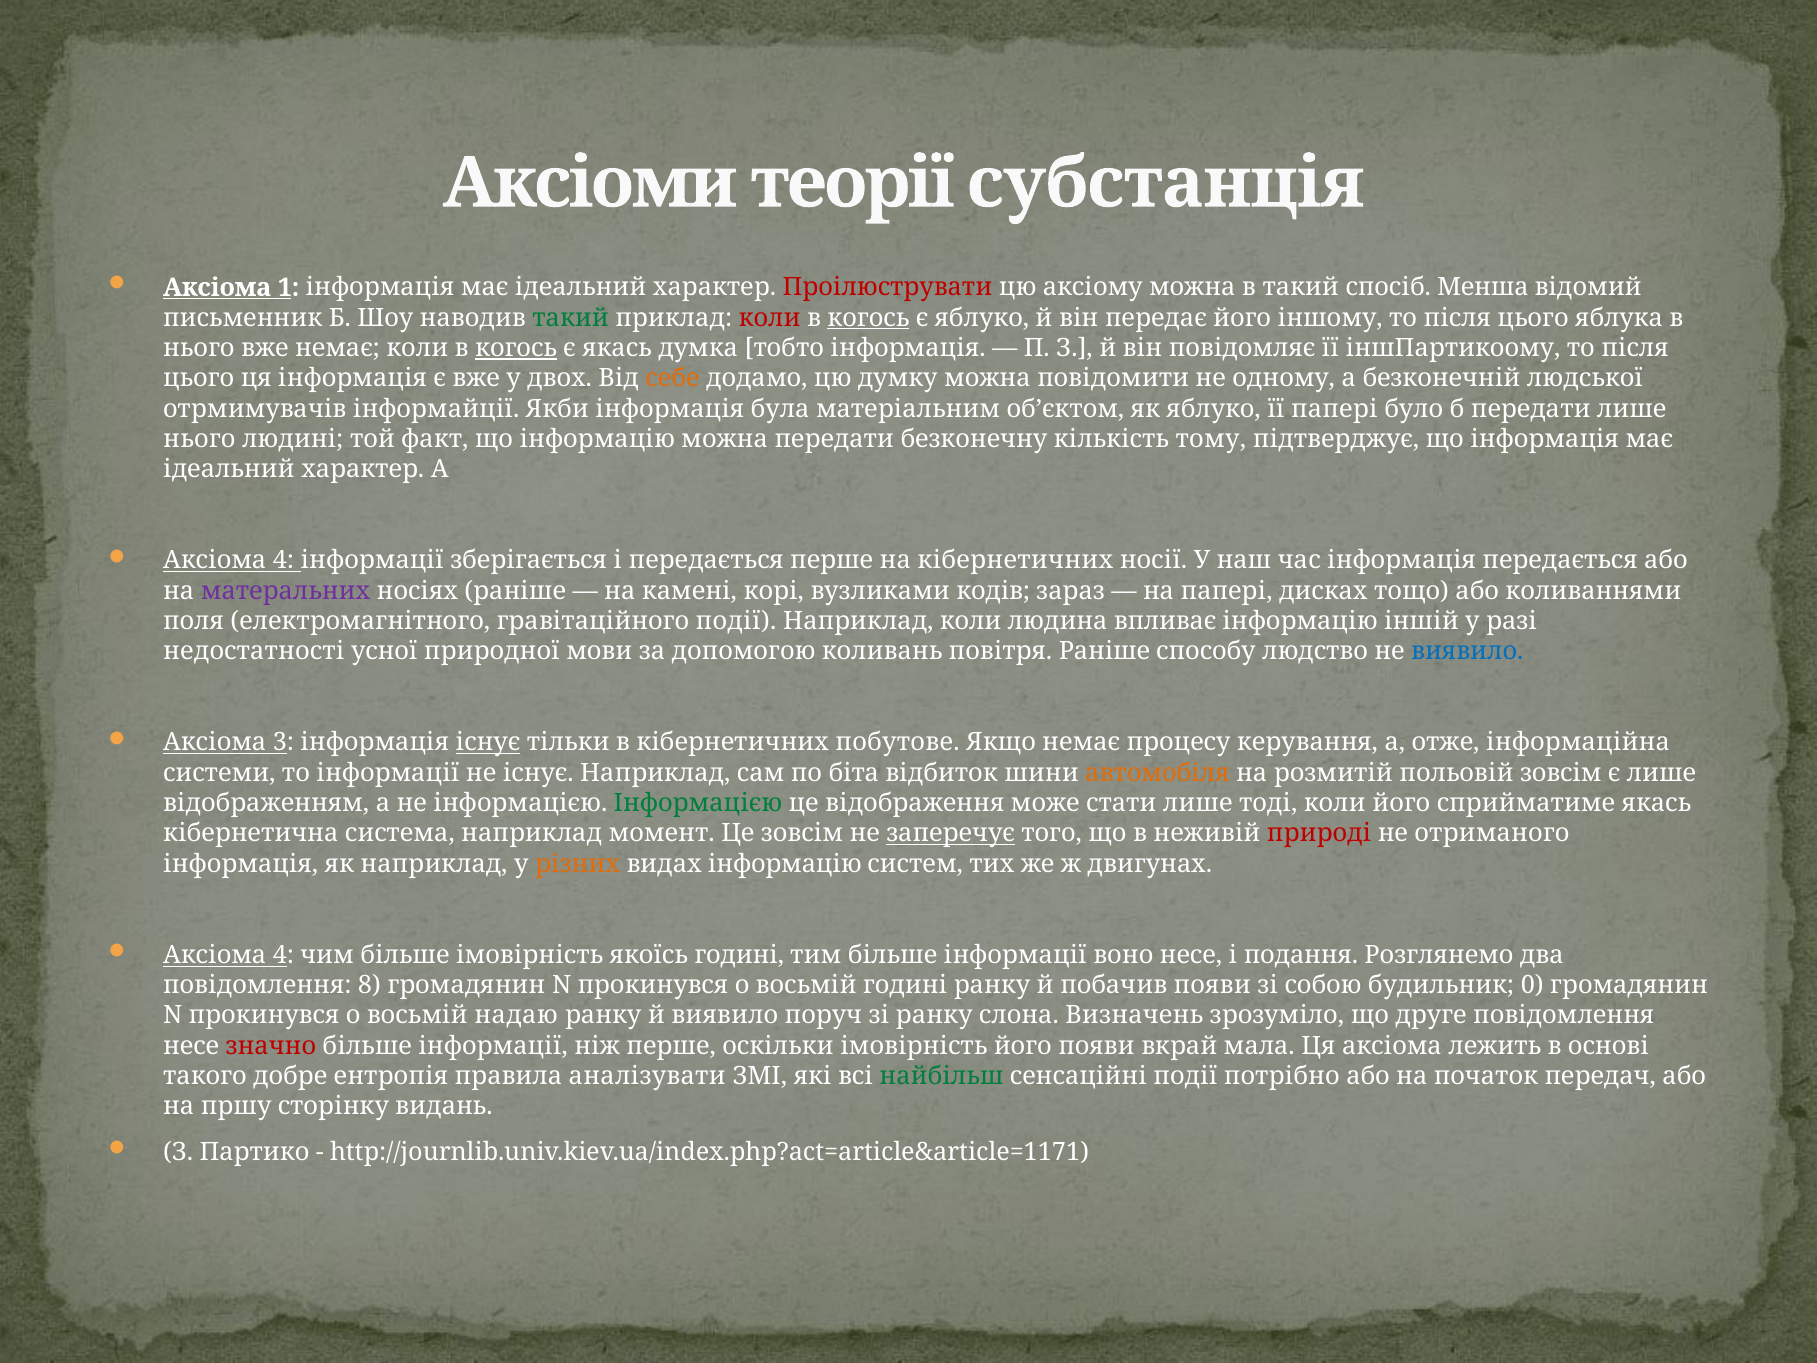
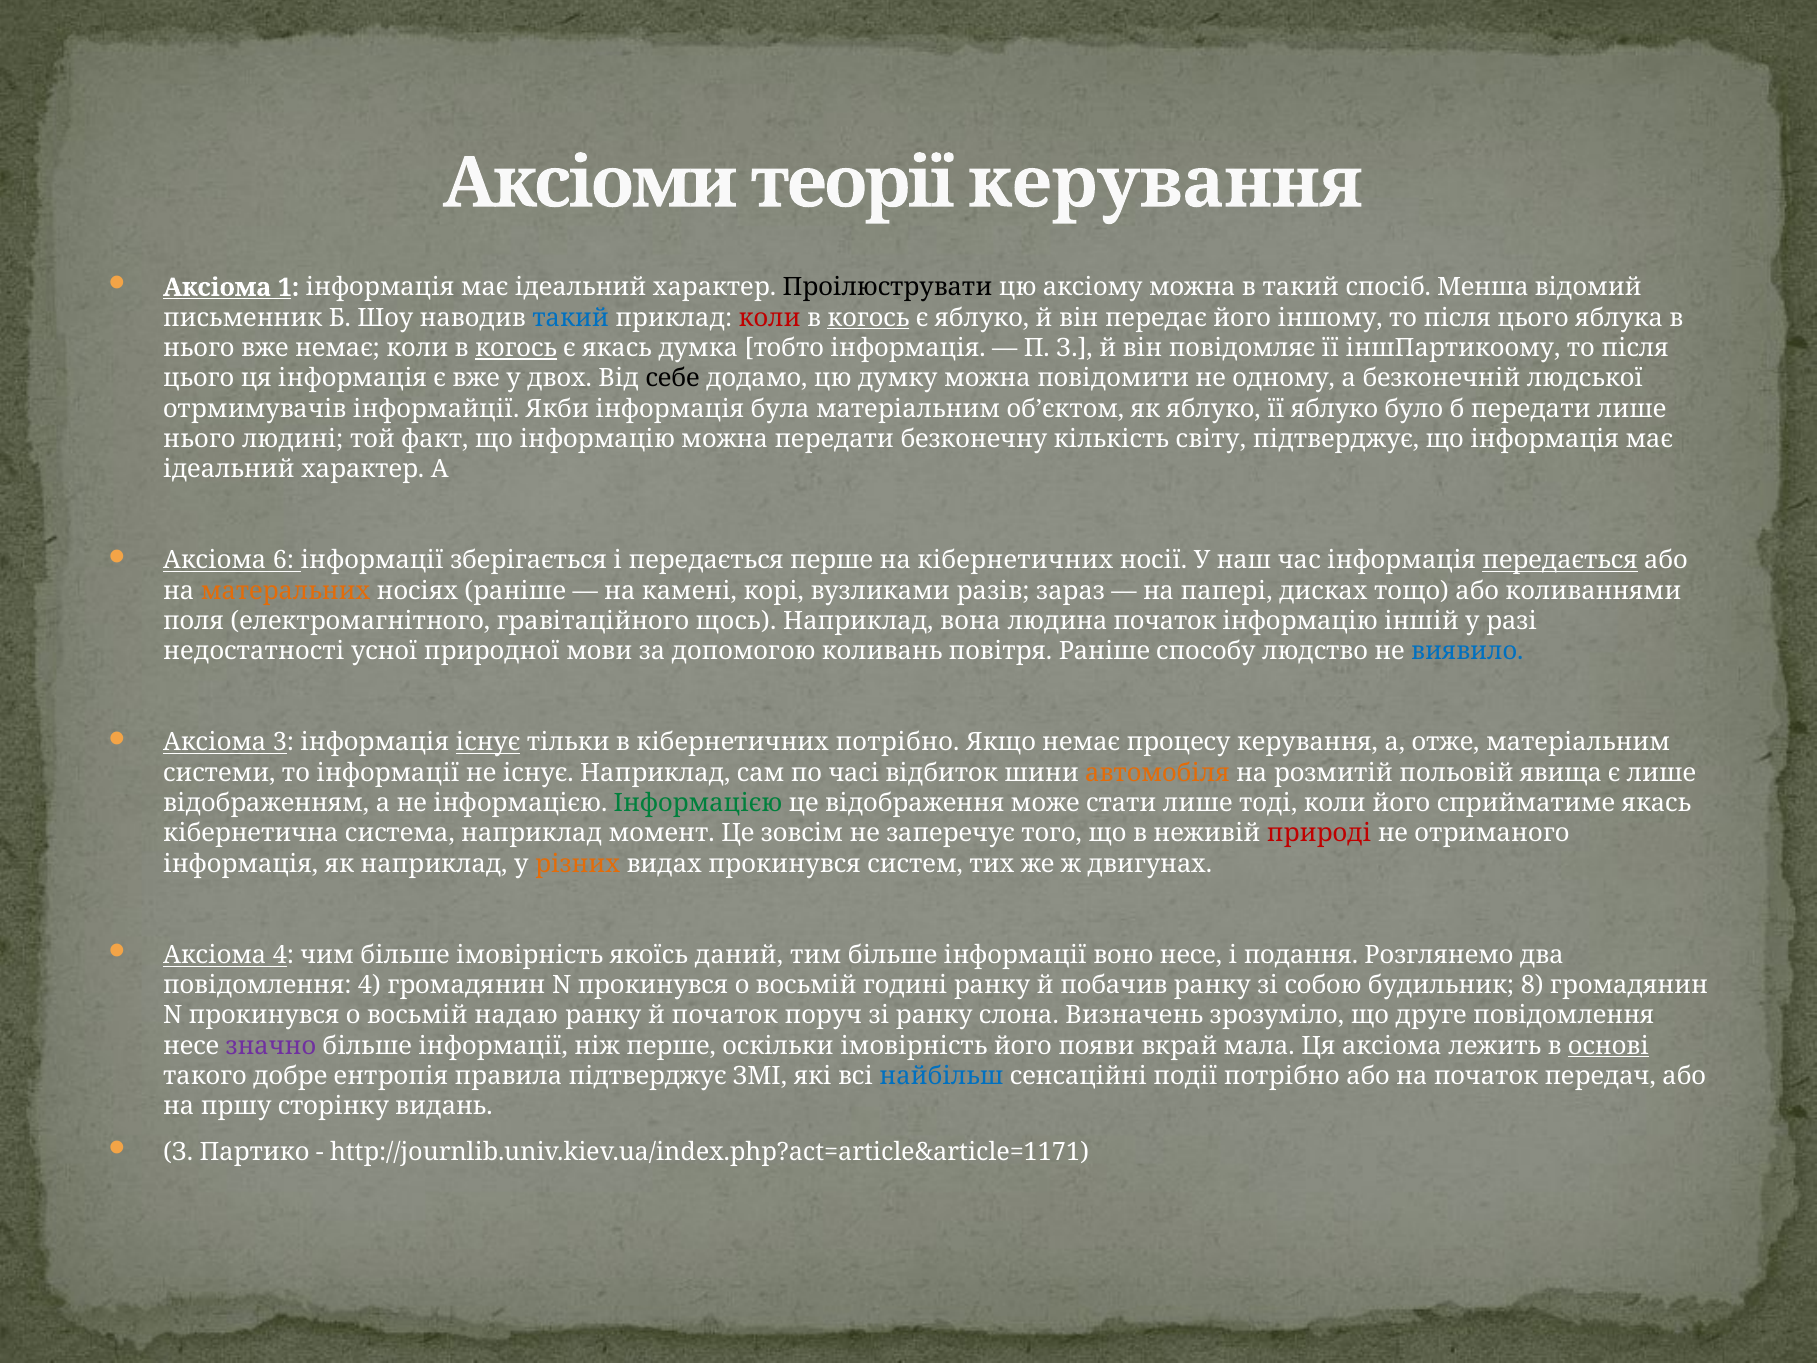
теорії субстанція: субстанція -> керування
Проілюструвати colour: red -> black
такий at (571, 318) colour: green -> blue
себе colour: orange -> black
її папері: папері -> яблуко
тому: тому -> світу
4 at (283, 560): 4 -> 6
передається at (1560, 560) underline: none -> present
матеральних colour: purple -> orange
кодів: кодів -> разів
гравітаційного події: події -> щось
Наприклад коли: коли -> вона
людина впливає: впливає -> початок
кібернетичних побутове: побутове -> потрібно
отже інформаційна: інформаційна -> матеріальним
біта: біта -> часі
польовій зовсім: зовсім -> явища
заперечує underline: present -> none
видах інформацію: інформацію -> прокинувся
якоїсь годині: годині -> даний
повідомлення 8: 8 -> 4
побачив появи: появи -> ранку
0: 0 -> 8
й виявило: виявило -> початок
значно colour: red -> purple
основі underline: none -> present
правила аналізувати: аналізувати -> підтверджує
найбільш colour: green -> blue
